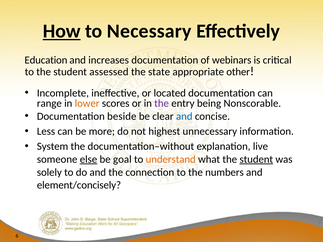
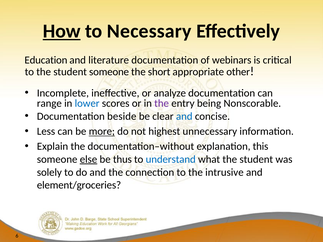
increases: increases -> literature
student assessed: assessed -> someone
state: state -> short
located: located -> analyze
lower colour: orange -> blue
more underline: none -> present
System: System -> Explain
live: live -> this
goal: goal -> thus
understand colour: orange -> blue
student at (256, 159) underline: present -> none
numbers: numbers -> intrusive
element/concisely: element/concisely -> element/groceries
